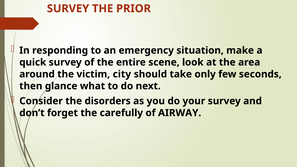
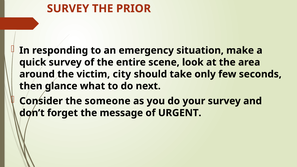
disorders: disorders -> someone
carefully: carefully -> message
AIRWAY: AIRWAY -> URGENT
